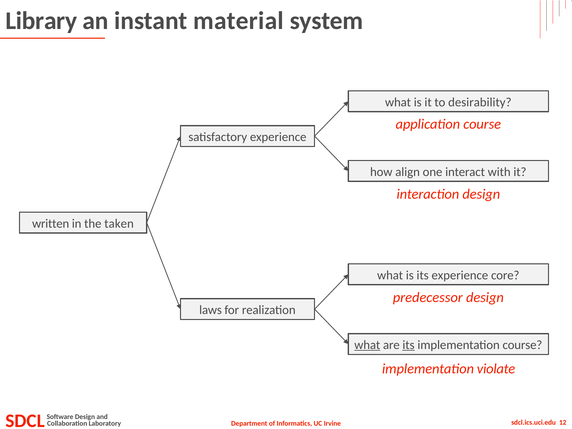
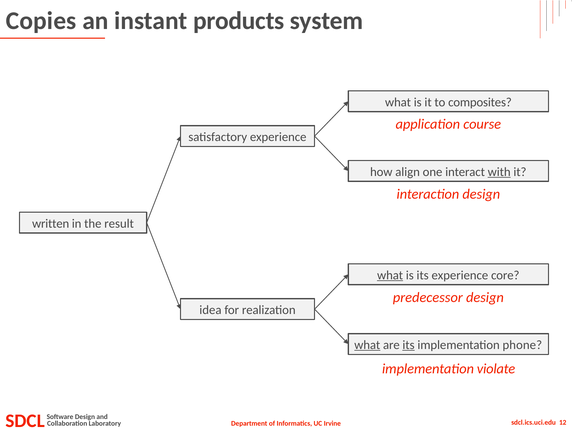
Library: Library -> Copies
material: material -> products
desirability: desirability -> composites
with underline: none -> present
taken: taken -> result
what at (390, 275) underline: none -> present
laws: laws -> idea
implementation course: course -> phone
